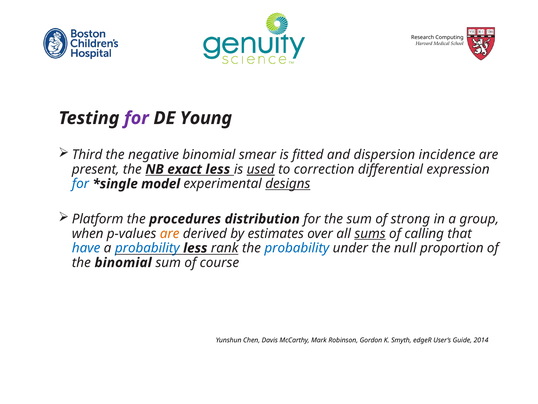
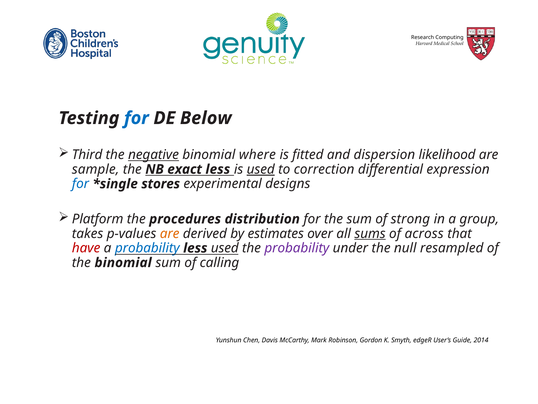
for at (136, 118) colour: purple -> blue
Young: Young -> Below
negative underline: none -> present
smear: smear -> where
incidence: incidence -> likelihood
present: present -> sample
model: model -> stores
designs underline: present -> none
when: when -> takes
calling: calling -> across
have colour: blue -> red
less rank: rank -> used
probability at (297, 248) colour: blue -> purple
proportion: proportion -> resampled
course: course -> calling
